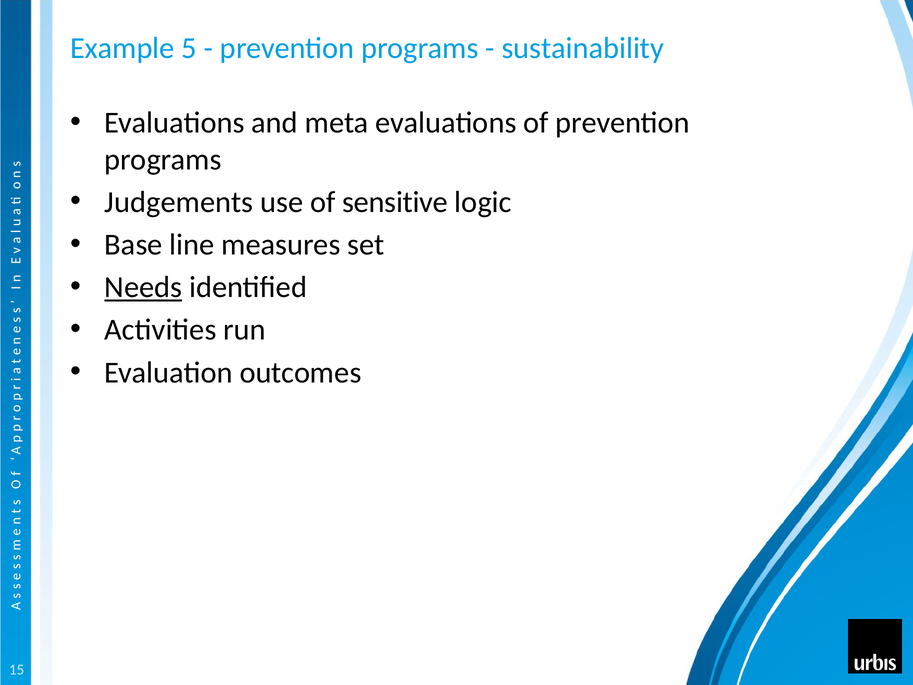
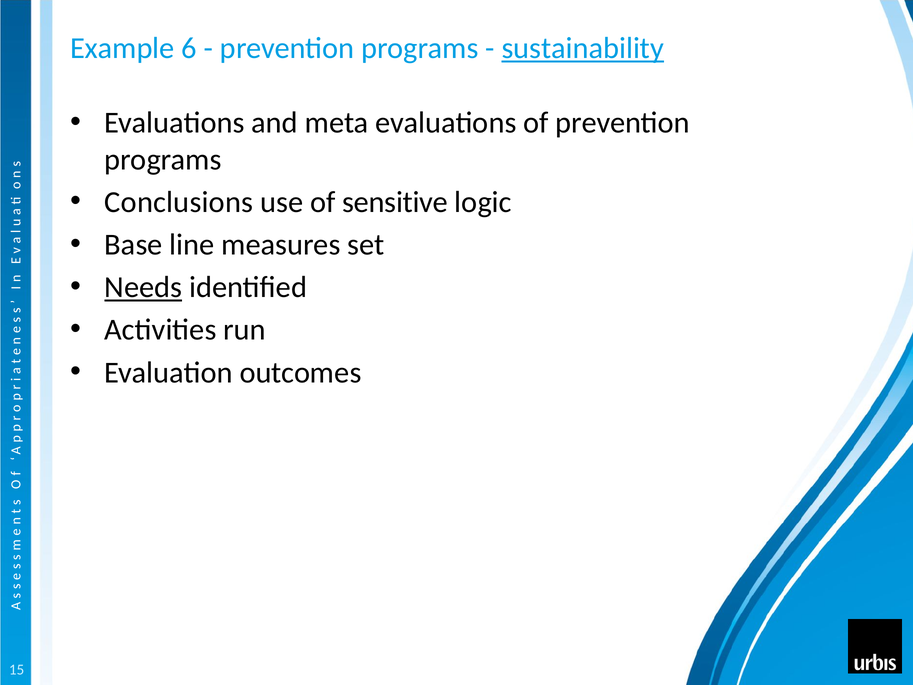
5: 5 -> 6
sustainability underline: none -> present
Judgements: Judgements -> Conclusions
